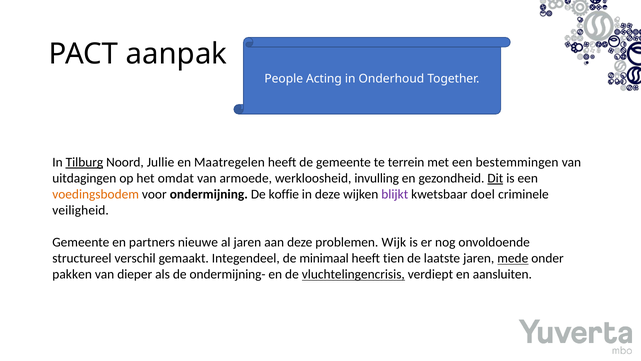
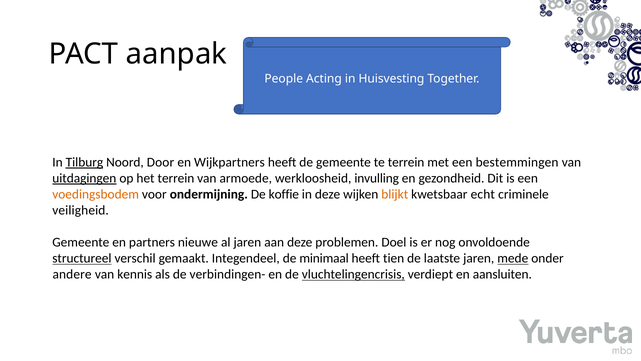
Onderhoud: Onderhoud -> Huisvesting
Jullie: Jullie -> Door
Maatregelen: Maatregelen -> Wijkpartners
uitdagingen underline: none -> present
het omdat: omdat -> terrein
Dit underline: present -> none
blijkt colour: purple -> orange
doel: doel -> echt
Wijk: Wijk -> Doel
structureel underline: none -> present
pakken: pakken -> andere
dieper: dieper -> kennis
ondermijning-: ondermijning- -> verbindingen-
